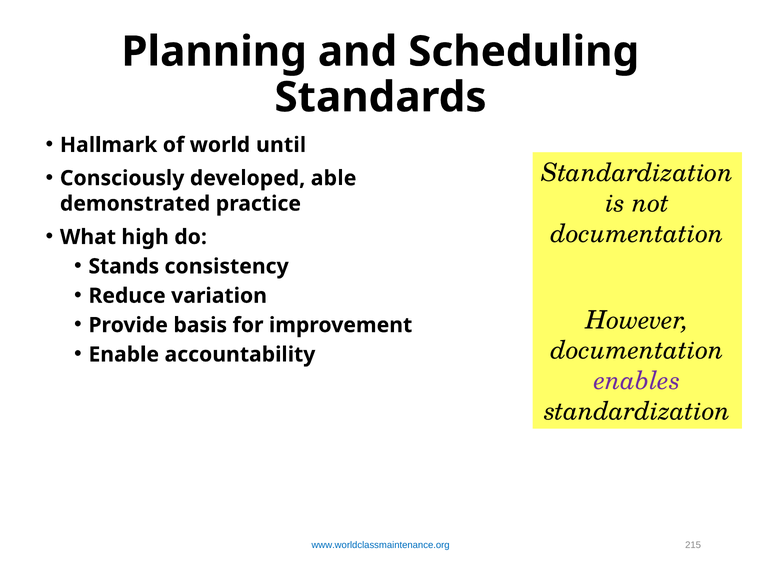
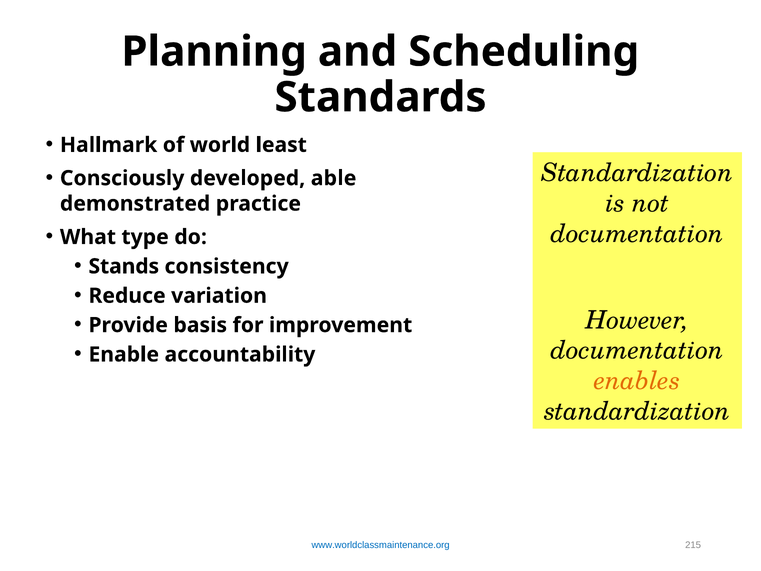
until: until -> least
high: high -> type
enables colour: purple -> orange
